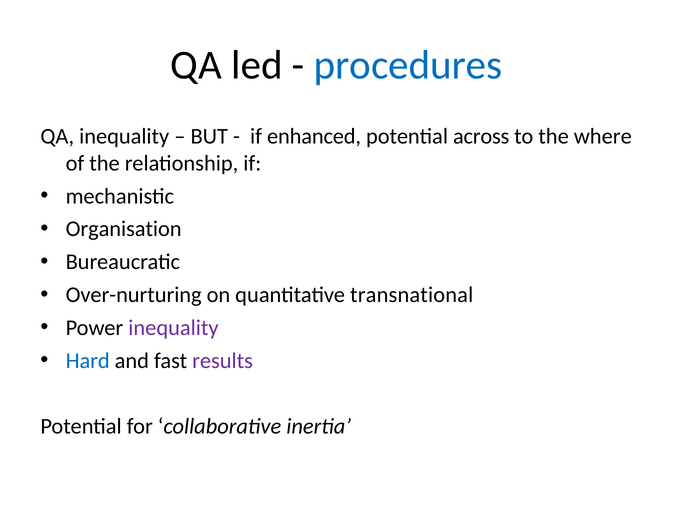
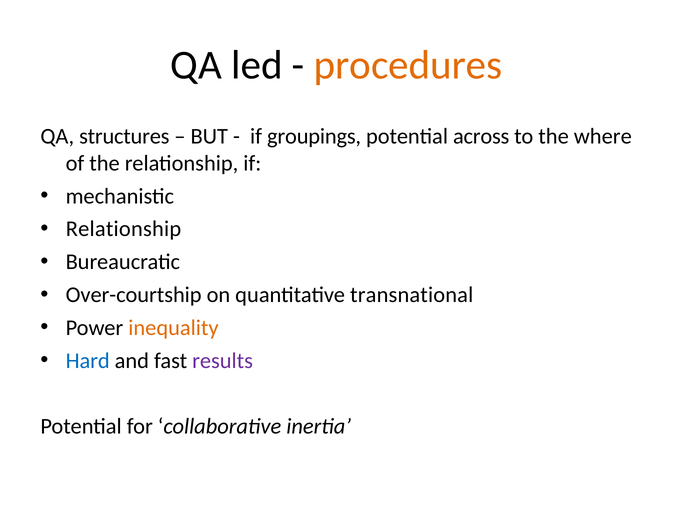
procedures colour: blue -> orange
QA inequality: inequality -> structures
enhanced: enhanced -> groupings
Organisation at (124, 229): Organisation -> Relationship
Over-nurturing: Over-nurturing -> Over-courtship
inequality at (173, 328) colour: purple -> orange
